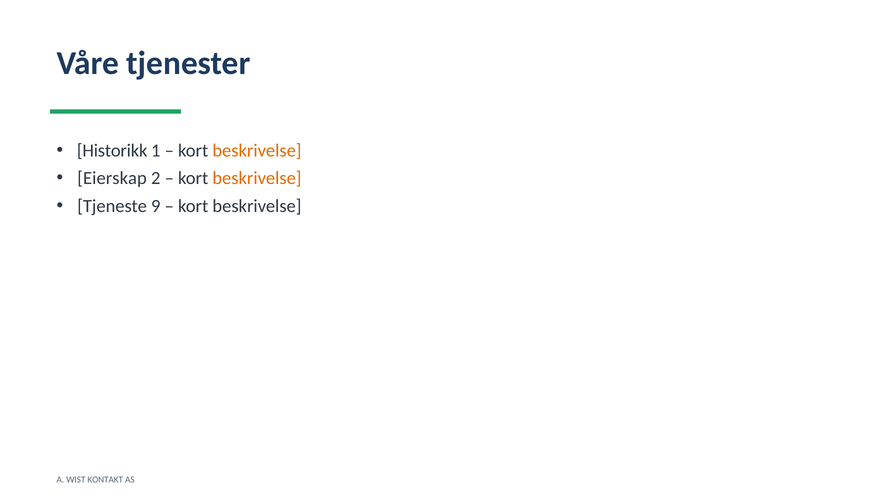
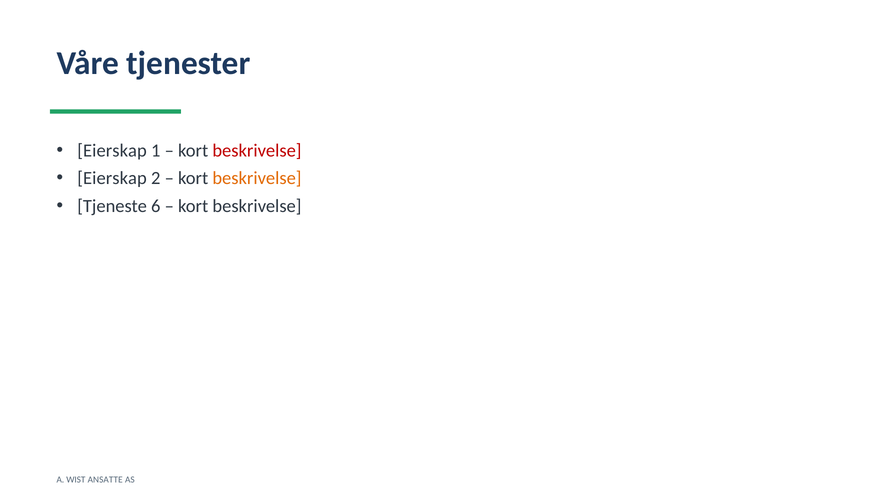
Historikk at (112, 150): Historikk -> Eierskap
beskrivelse at (257, 150) colour: orange -> red
9: 9 -> 6
KONTAKT: KONTAKT -> ANSATTE
